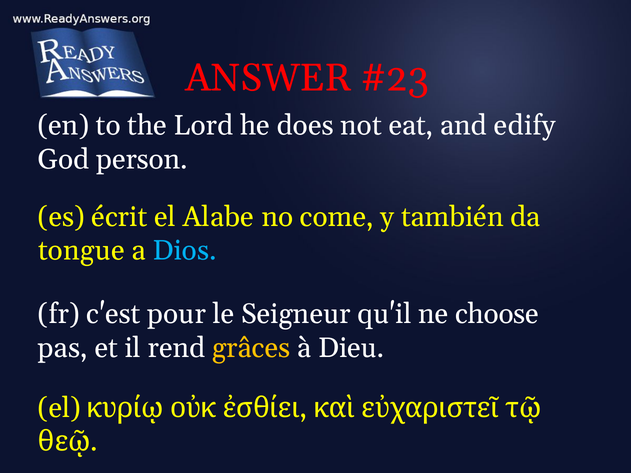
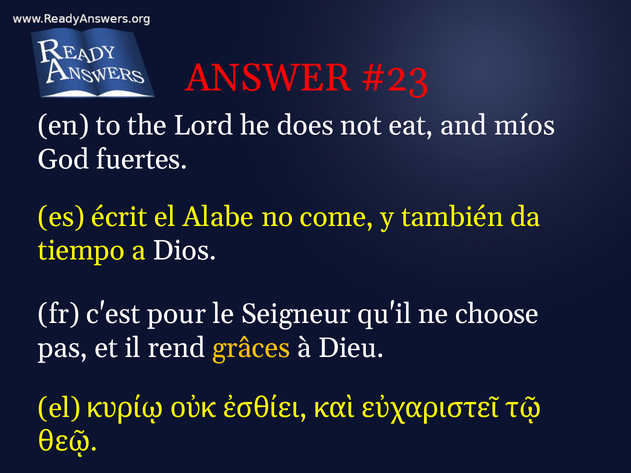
edify: edify -> míos
person: person -> fuertes
tongue: tongue -> tiempo
Dios colour: light blue -> white
